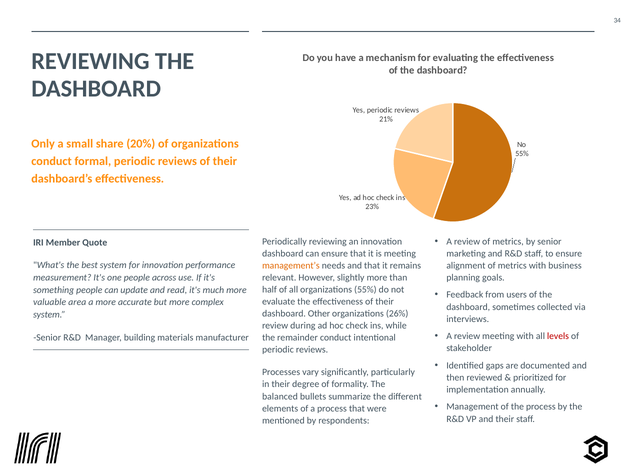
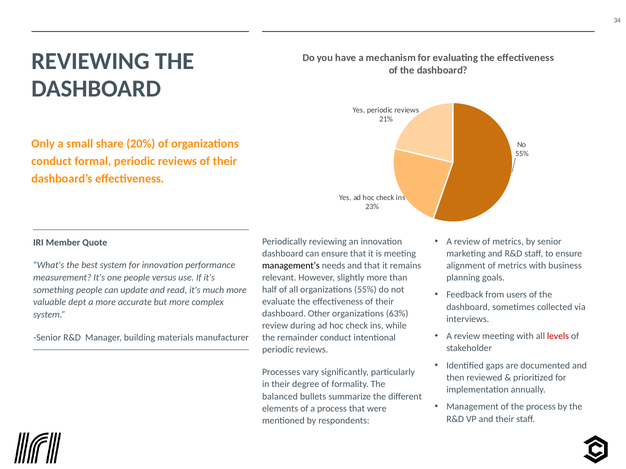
management’s colour: orange -> black
across: across -> versus
area: area -> dept
26%: 26% -> 63%
